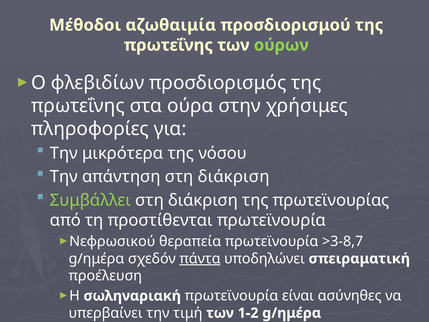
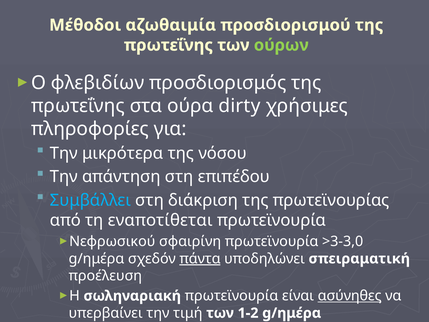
στην: στην -> dirty
απάντηση στη διάκριση: διάκριση -> επιπέδου
Συμβάλλει colour: light green -> light blue
προστίθενται: προστίθενται -> εναποτίθεται
θεραπεία: θεραπεία -> σφαιρίνη
>3-8,7: >3-8,7 -> >3-3,0
ασύνηθες underline: none -> present
